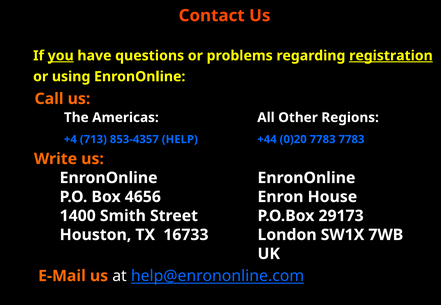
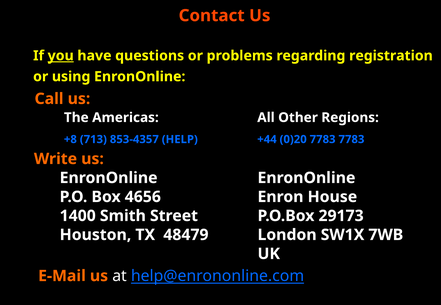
registration underline: present -> none
+4: +4 -> +8
16733: 16733 -> 48479
